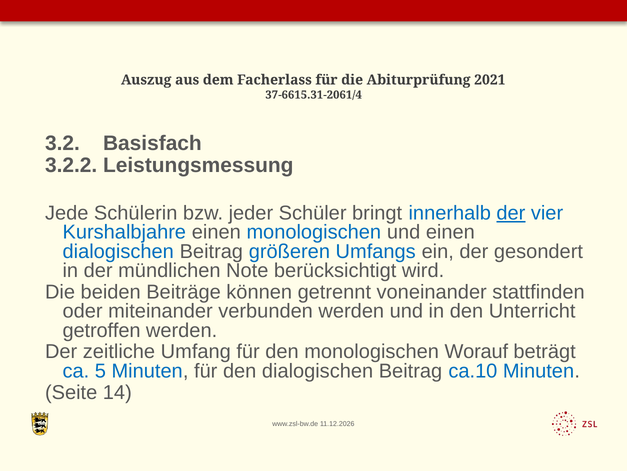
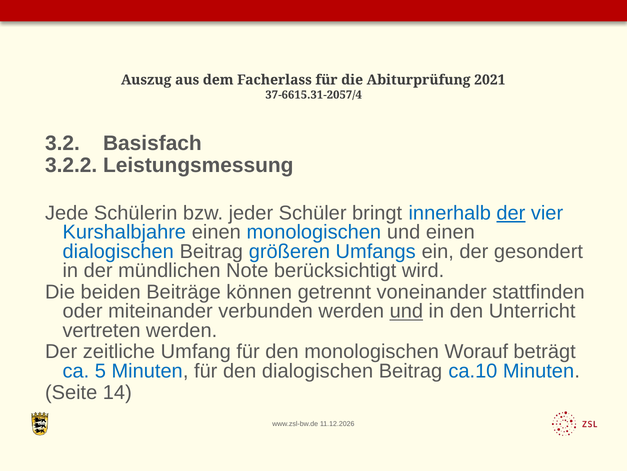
37-6615.31-2061/4: 37-6615.31-2061/4 -> 37-6615.31-2057/4
und at (406, 311) underline: none -> present
getroffen: getroffen -> vertreten
